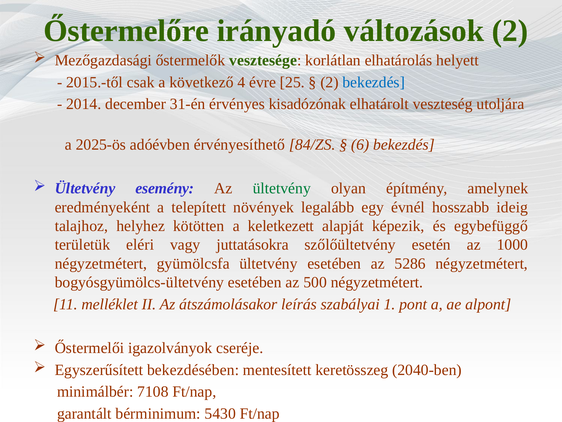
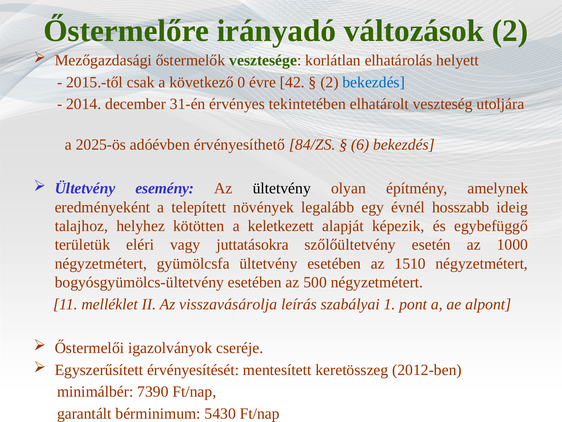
4: 4 -> 0
25: 25 -> 42
kisadózónak: kisadózónak -> tekintetében
ültetvény at (282, 188) colour: green -> black
5286: 5286 -> 1510
átszámolásakor: átszámolásakor -> visszavásárolja
bekezdésében: bekezdésében -> érvényesítését
2040-ben: 2040-ben -> 2012-ben
7108: 7108 -> 7390
